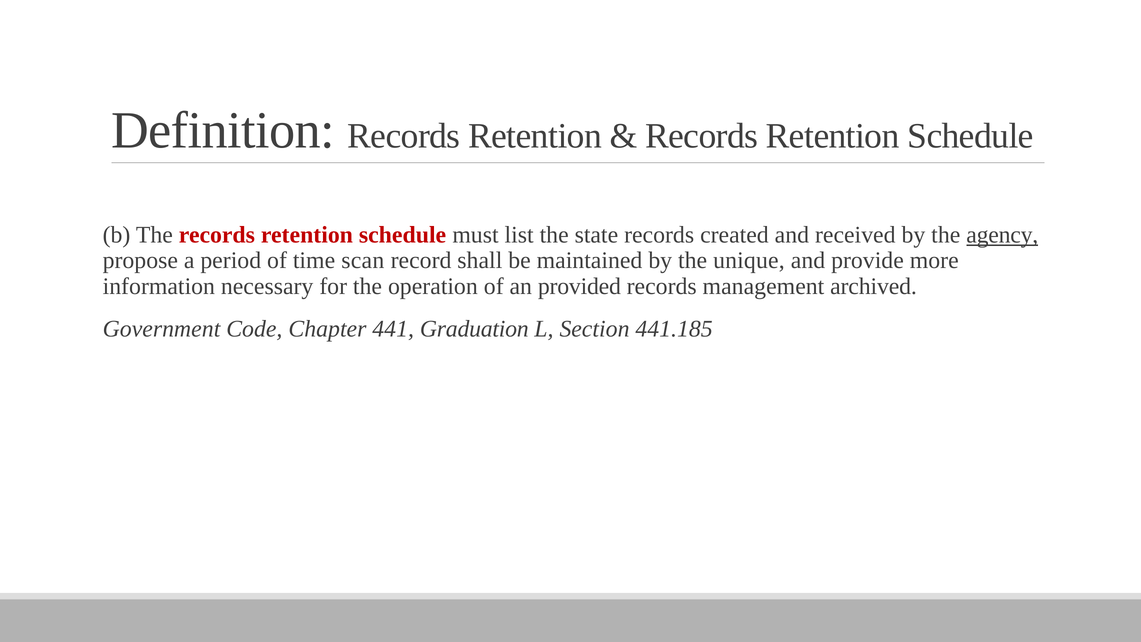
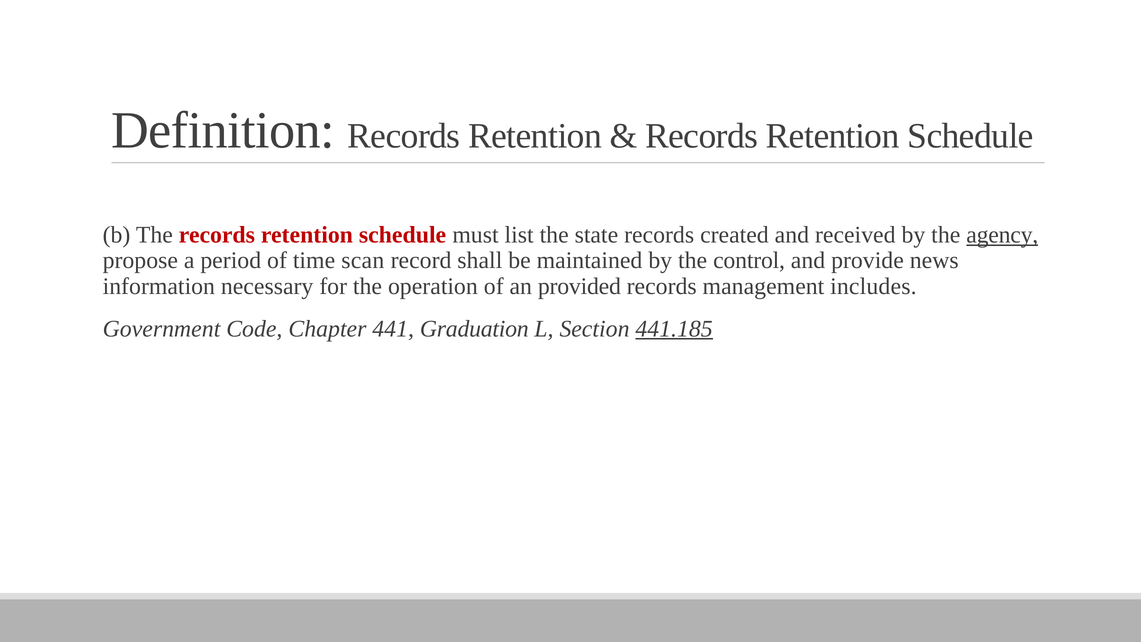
unique: unique -> control
more: more -> news
archived: archived -> includes
441.185 underline: none -> present
